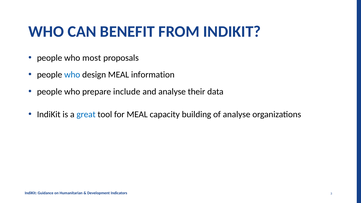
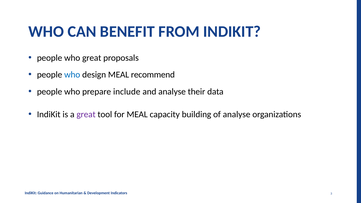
who most: most -> great
information: information -> recommend
great at (86, 114) colour: blue -> purple
